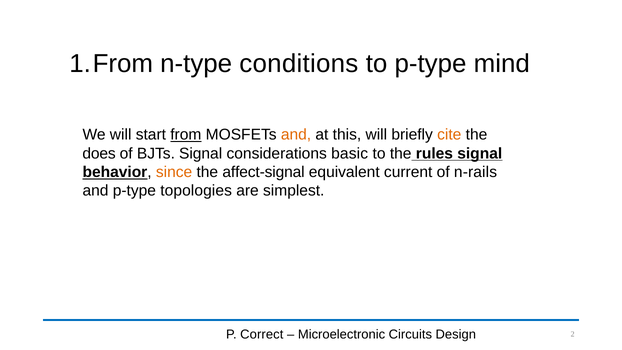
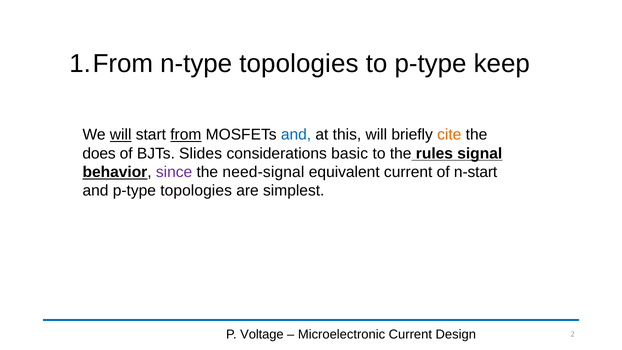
n-type conditions: conditions -> topologies
mind: mind -> keep
will at (121, 135) underline: none -> present
and at (296, 135) colour: orange -> blue
BJTs Signal: Signal -> Slides
since colour: orange -> purple
affect-signal: affect-signal -> need-signal
n-rails: n-rails -> n-start
Correct: Correct -> Voltage
Microelectronic Circuits: Circuits -> Current
